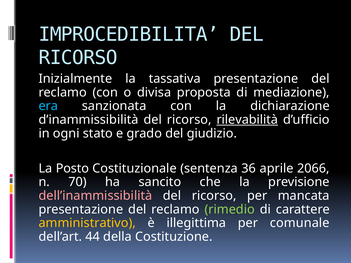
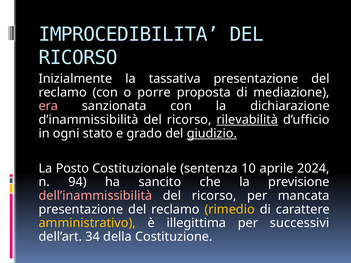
divisa: divisa -> porre
era colour: light blue -> pink
giudizio underline: none -> present
36: 36 -> 10
2066: 2066 -> 2024
70: 70 -> 94
rimedio colour: light green -> yellow
comunale: comunale -> successivi
44: 44 -> 34
